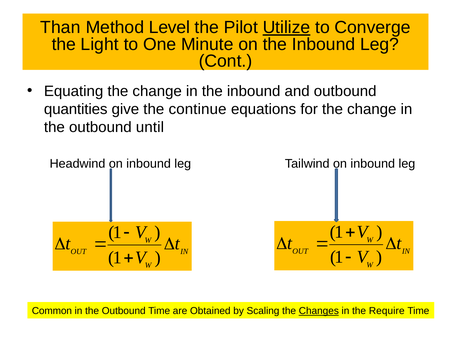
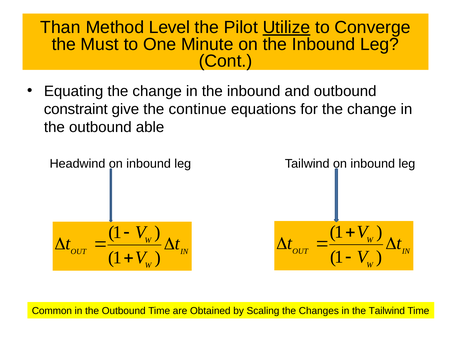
Light: Light -> Must
quantities: quantities -> constraint
until: until -> able
Changes underline: present -> none
the Require: Require -> Tailwind
